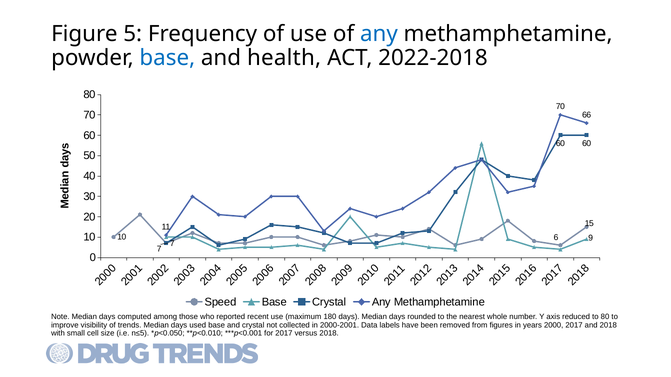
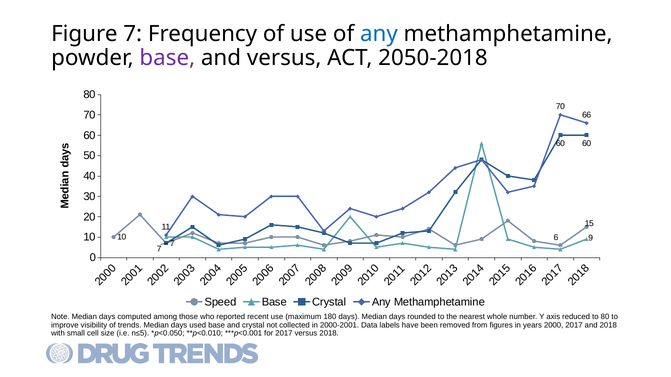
Figure 5: 5 -> 7
base at (167, 58) colour: blue -> purple
and health: health -> versus
2022-2018: 2022-2018 -> 2050-2018
